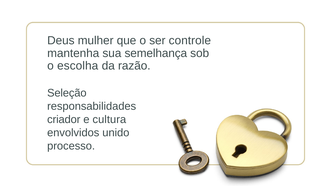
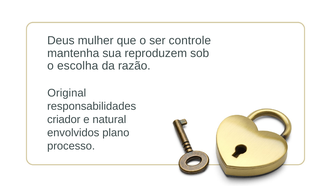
semelhança: semelhança -> reproduzem
Seleção: Seleção -> Original
cultura: cultura -> natural
unido: unido -> plano
